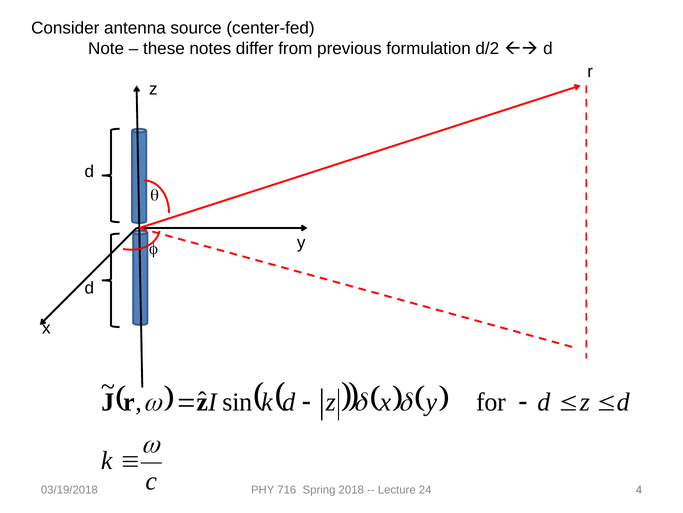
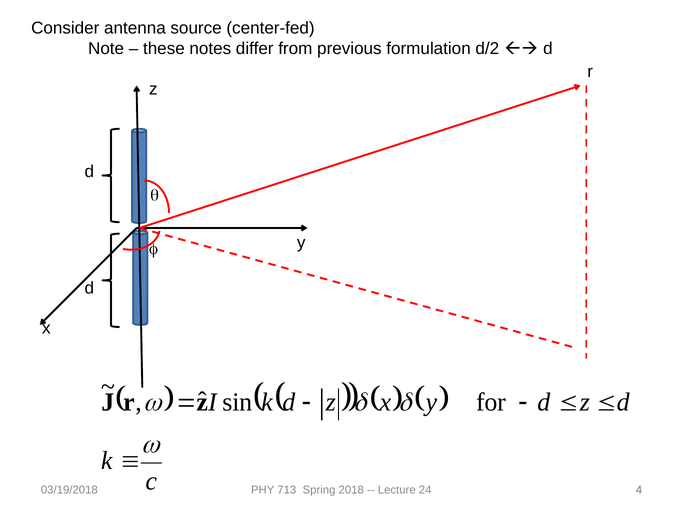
716: 716 -> 713
